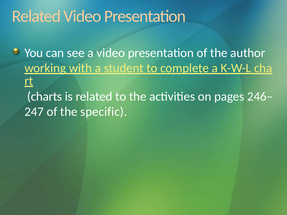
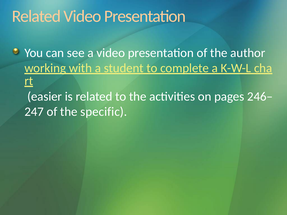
charts: charts -> easier
